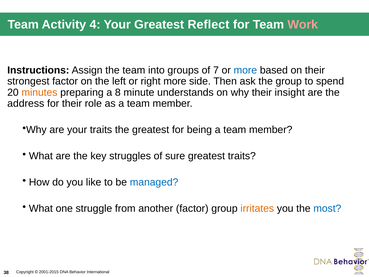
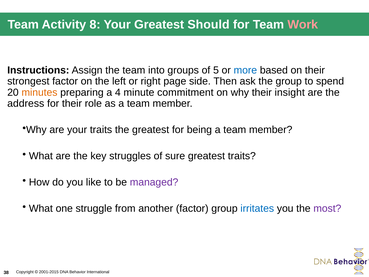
4: 4 -> 8
Reflect: Reflect -> Should
7: 7 -> 5
right more: more -> page
8: 8 -> 4
understands: understands -> commitment
managed colour: blue -> purple
irritates colour: orange -> blue
most colour: blue -> purple
